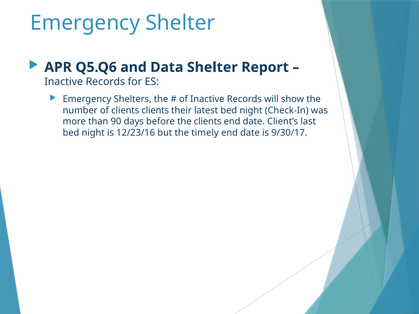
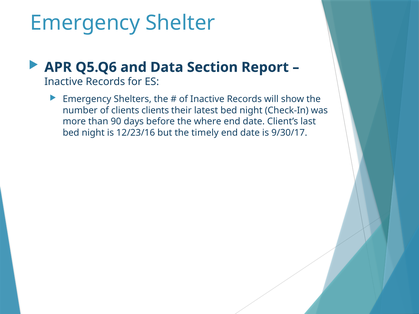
Data Shelter: Shelter -> Section
the clients: clients -> where
